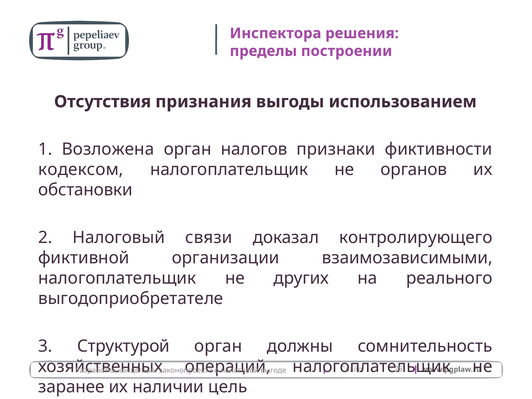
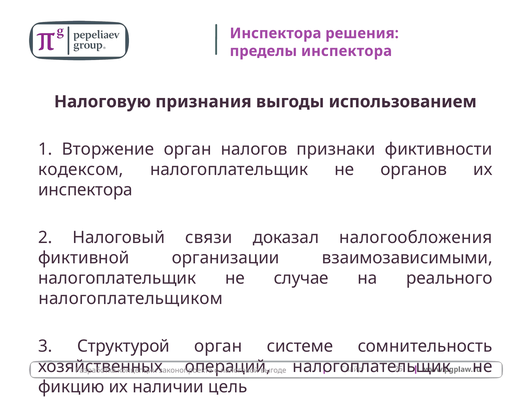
пределы построении: построении -> инспектора
Отсутствия: Отсутствия -> Налоговую
Возложена: Возложена -> Вторжение
обстановки at (85, 190): обстановки -> инспектора
контролирующего: контролирующего -> налогообложения
других: других -> случае
выгодоприобретателе: выгодоприобретателе -> налогоплательщиком
должны: должны -> системе
заранее: заранее -> фикцию
